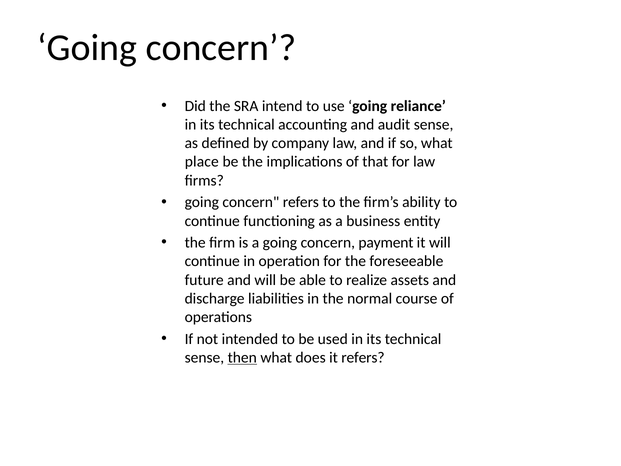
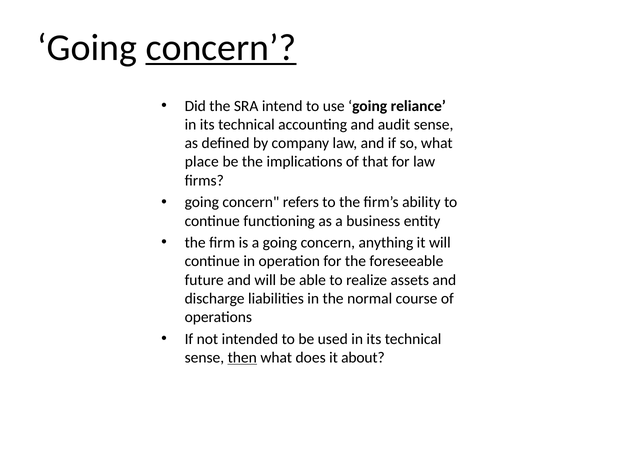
concern at (221, 48) underline: none -> present
payment: payment -> anything
it refers: refers -> about
